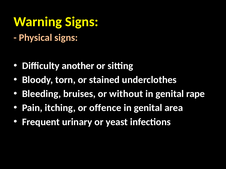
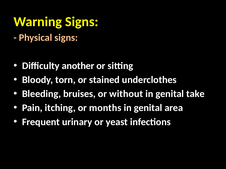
rape: rape -> take
offence: offence -> months
